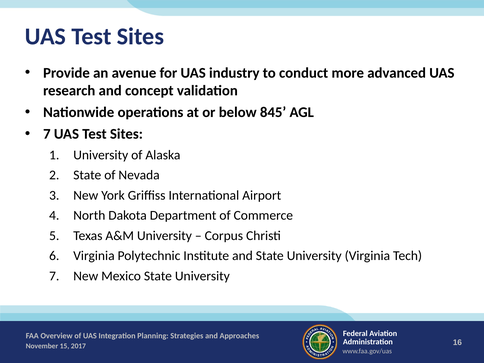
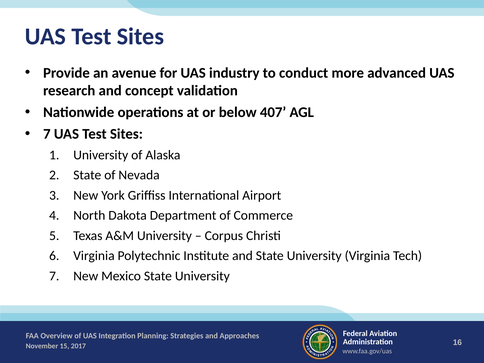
845: 845 -> 407
